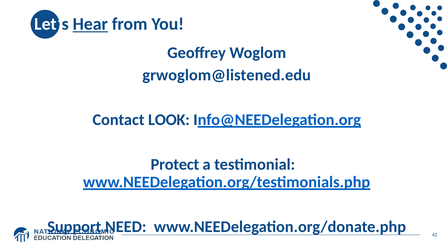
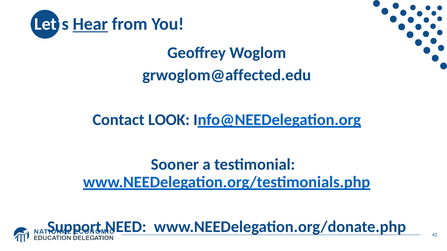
grwoglom@listened.edu: grwoglom@listened.edu -> grwoglom@affected.edu
Protect: Protect -> Sooner
Support underline: present -> none
